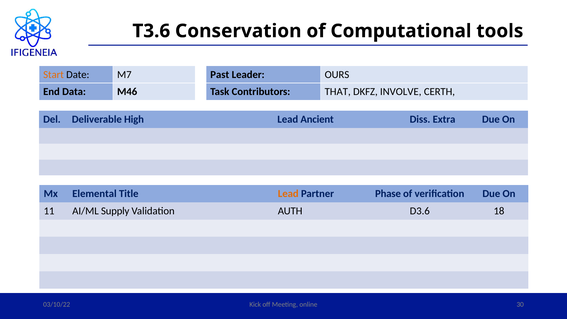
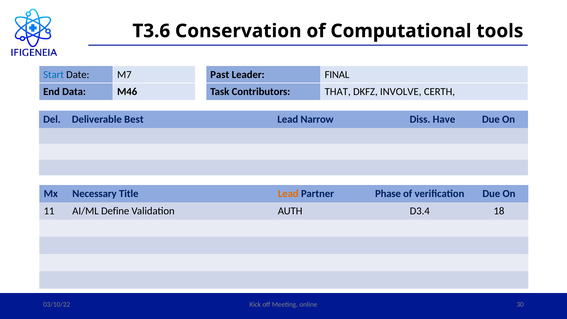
Start colour: orange -> blue
OURS: OURS -> FINAL
High: High -> Best
Ancient: Ancient -> Narrow
Extra: Extra -> Have
Elemental: Elemental -> Necessary
Supply: Supply -> Define
D3.6: D3.6 -> D3.4
